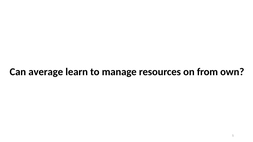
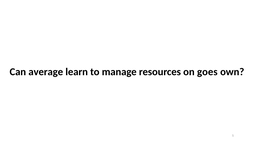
from: from -> goes
